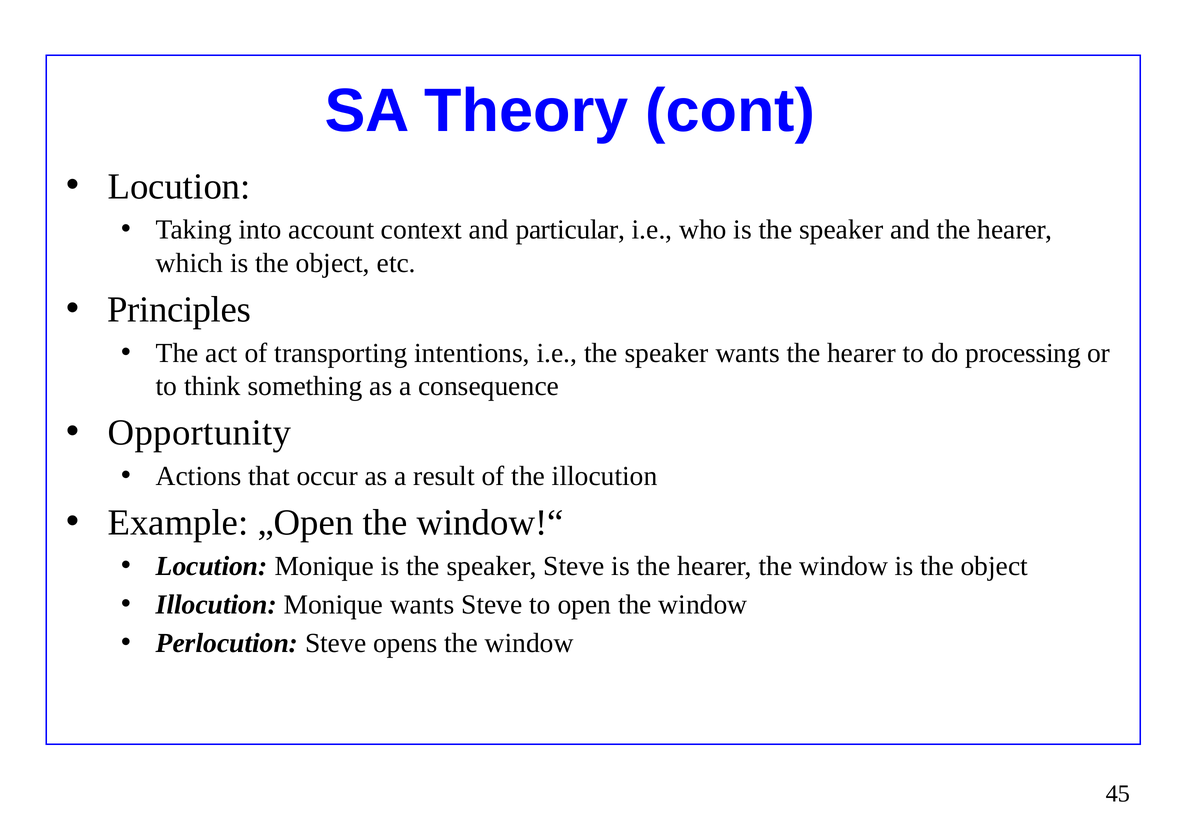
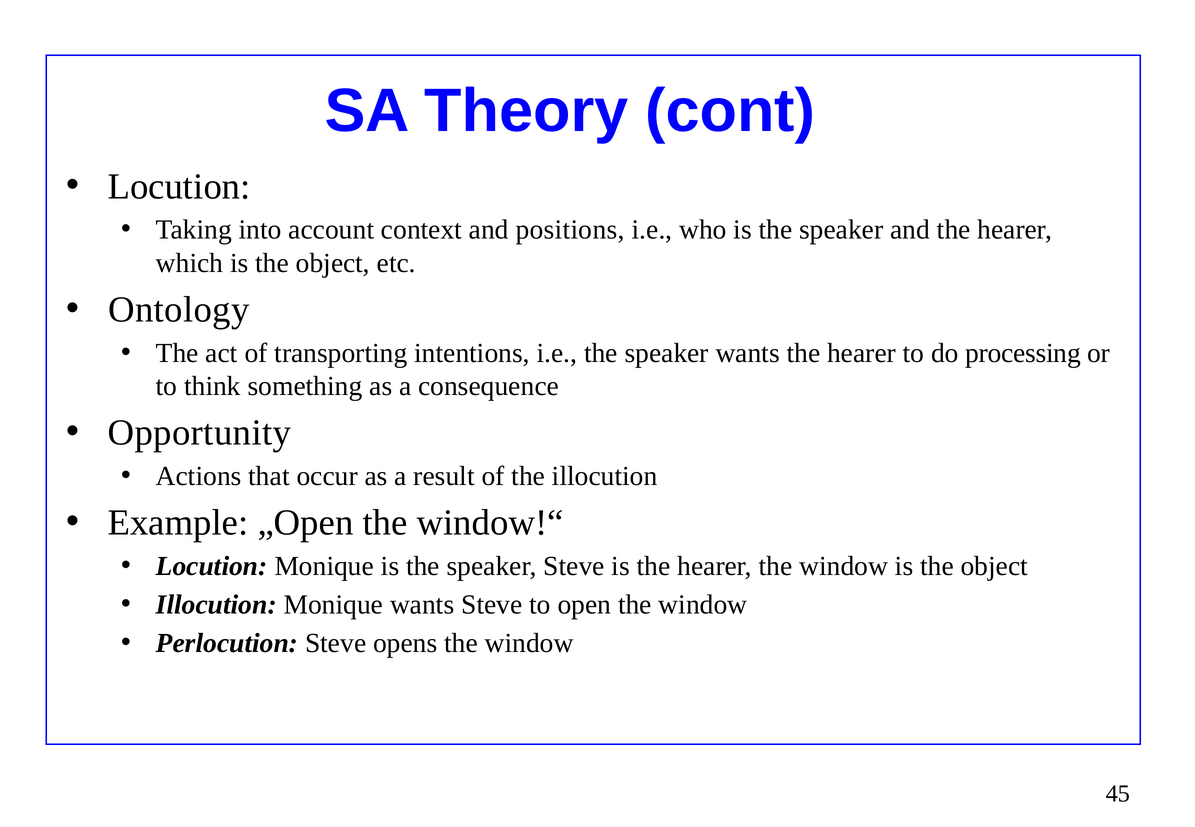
particular: particular -> positions
Principles: Principles -> Ontology
